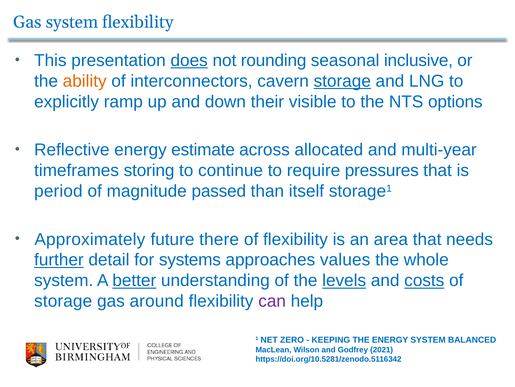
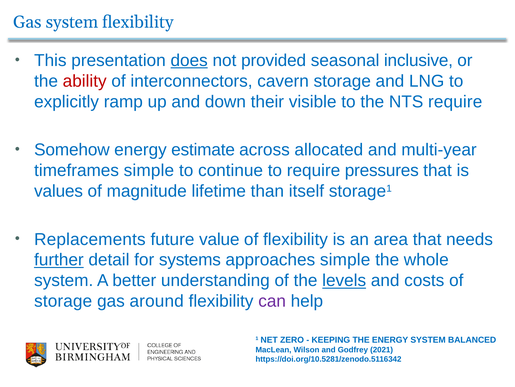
rounding: rounding -> provided
ability colour: orange -> red
storage at (342, 81) underline: present -> none
NTS options: options -> require
Reflective: Reflective -> Somehow
timeframes storing: storing -> simple
period: period -> values
passed: passed -> lifetime
Approximately: Approximately -> Replacements
there: there -> value
approaches values: values -> simple
better underline: present -> none
costs underline: present -> none
